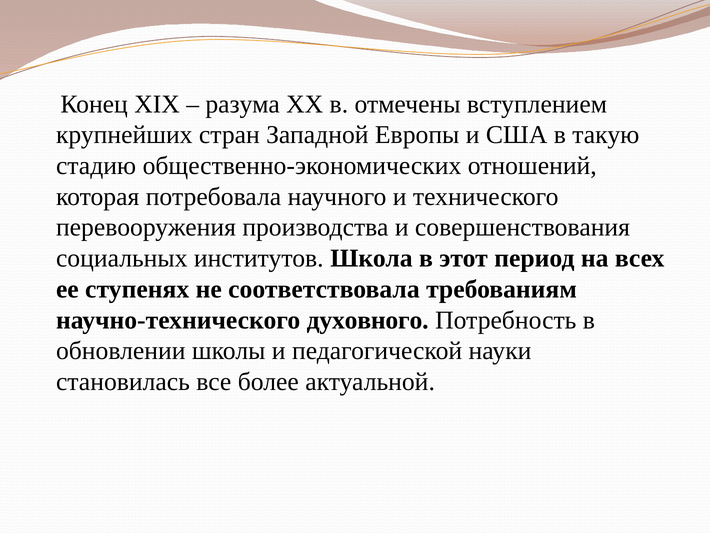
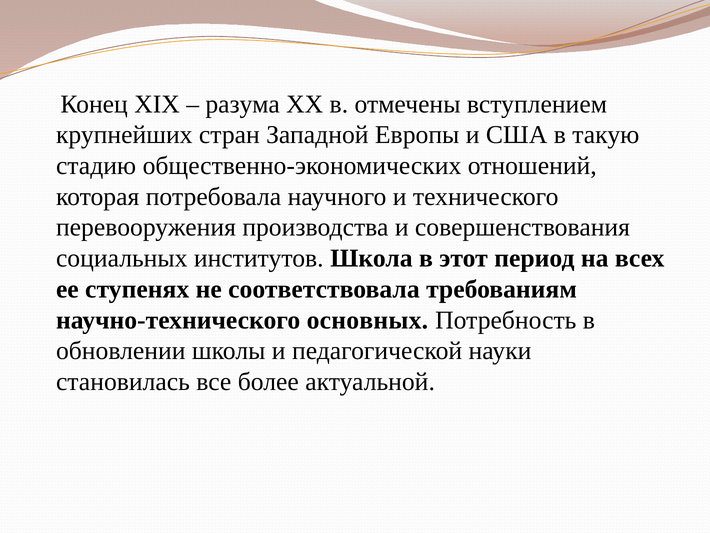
духовного: духовного -> основных
